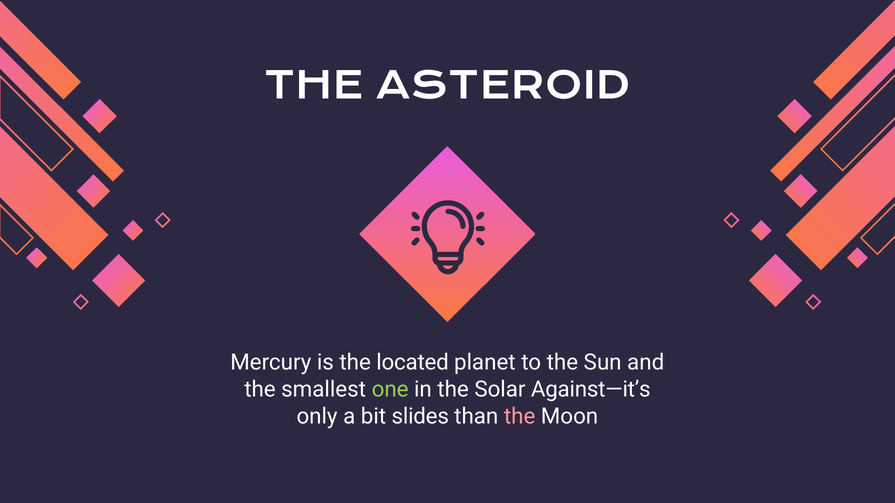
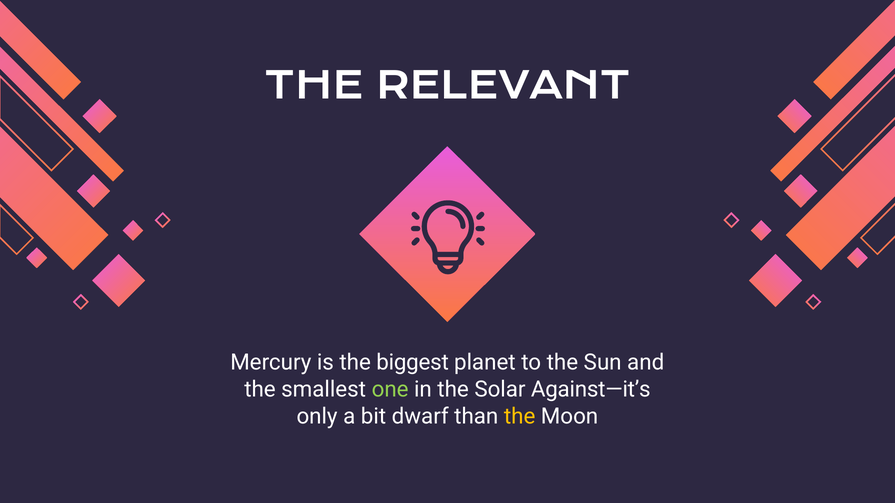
ASTEROID: ASTEROID -> RELEVANT
located: located -> biggest
slides: slides -> dwarf
the at (520, 417) colour: pink -> yellow
